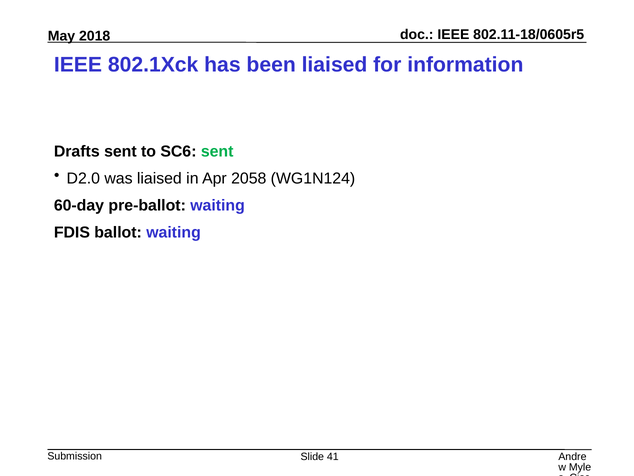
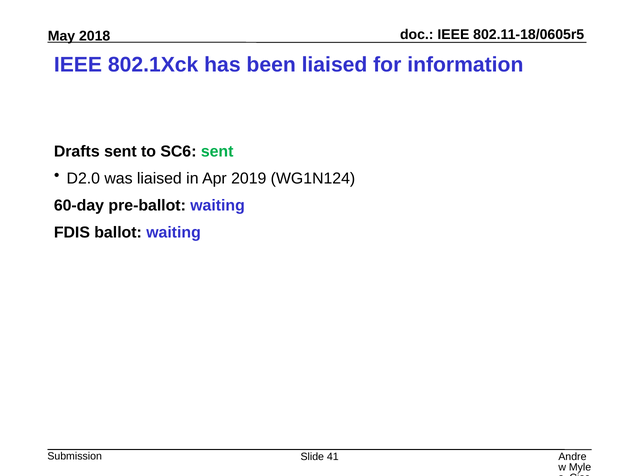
2058: 2058 -> 2019
